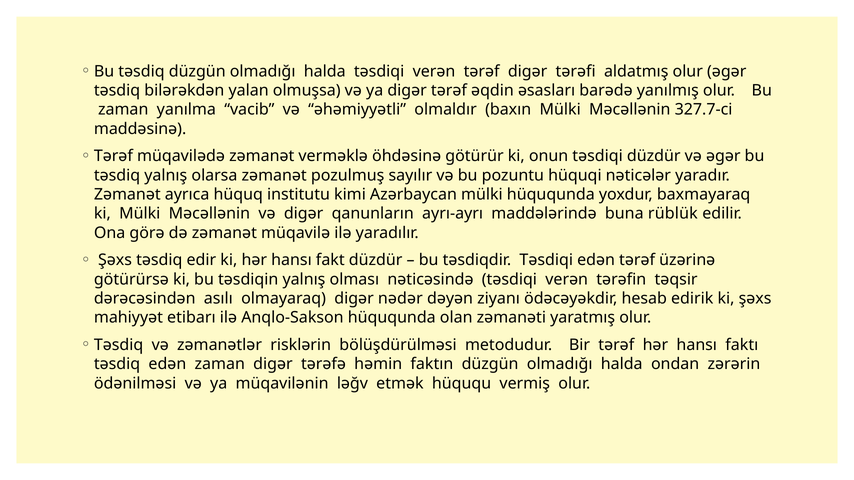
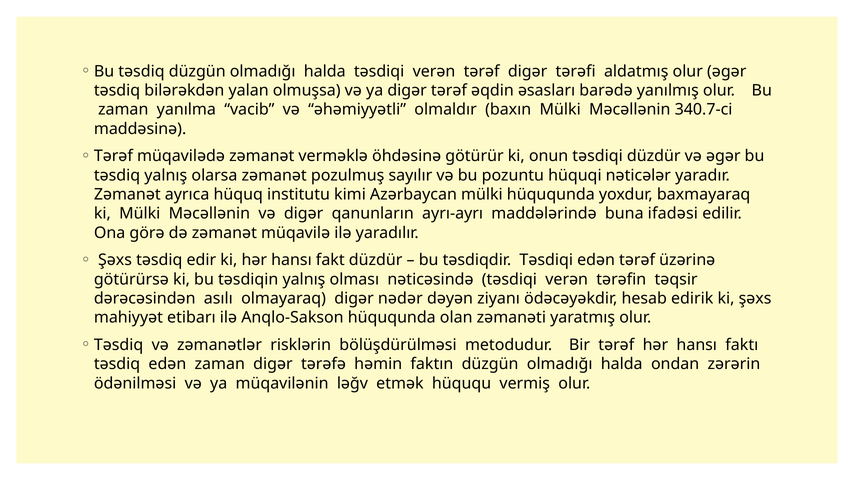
327.7-ci: 327.7-ci -> 340.7-ci
rüblük: rüblük -> ifadəsi
